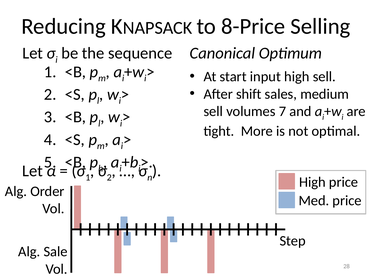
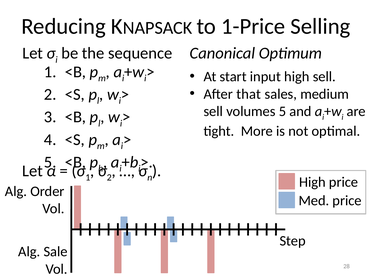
8-Price: 8-Price -> 1-Price
shift: shift -> that
volumes 7: 7 -> 5
